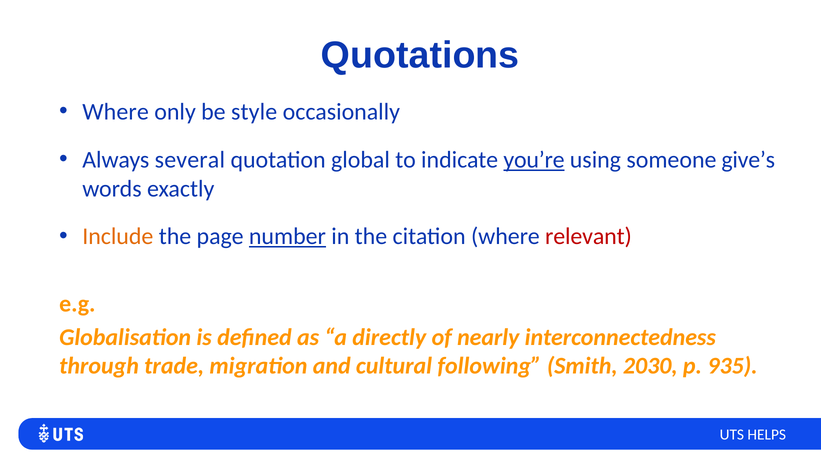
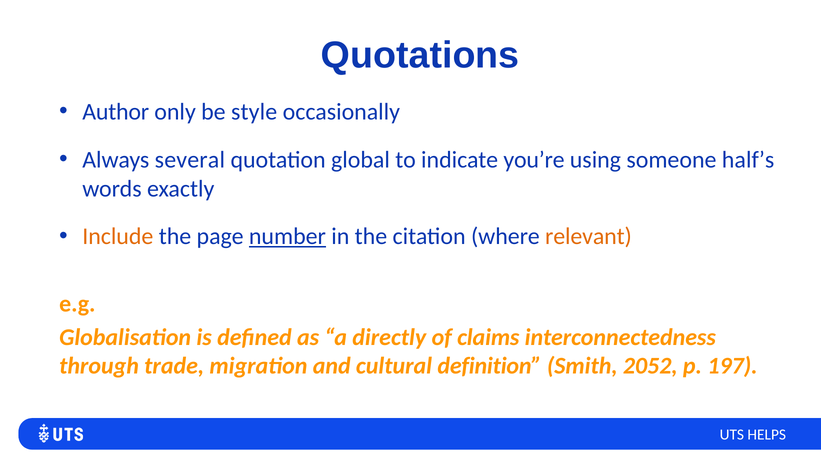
Where at (116, 112): Where -> Author
you’re underline: present -> none
give’s: give’s -> half’s
relevant colour: red -> orange
nearly: nearly -> claims
following: following -> definition
2030: 2030 -> 2052
935: 935 -> 197
